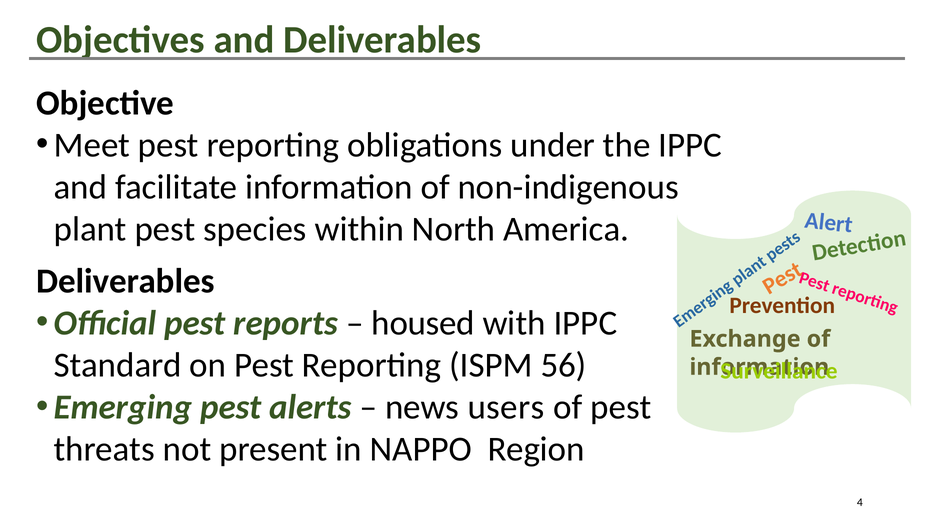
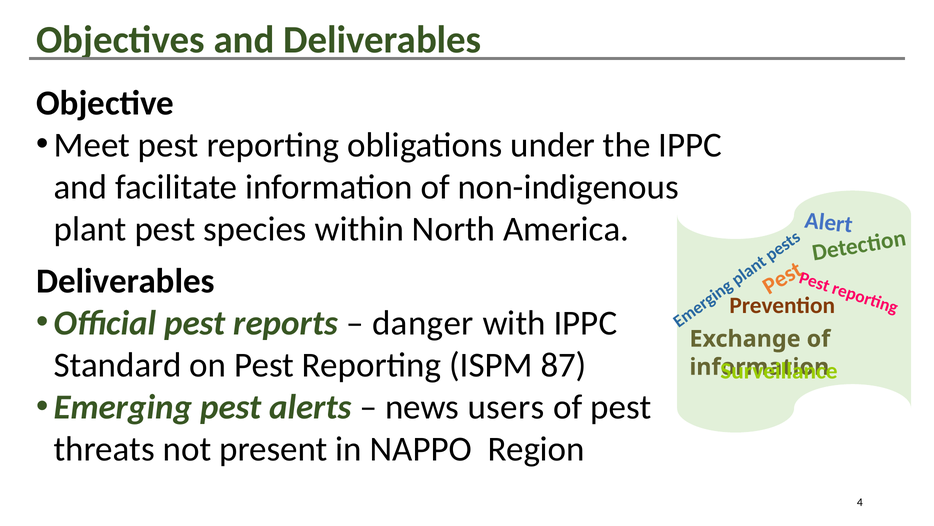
housed: housed -> danger
56: 56 -> 87
